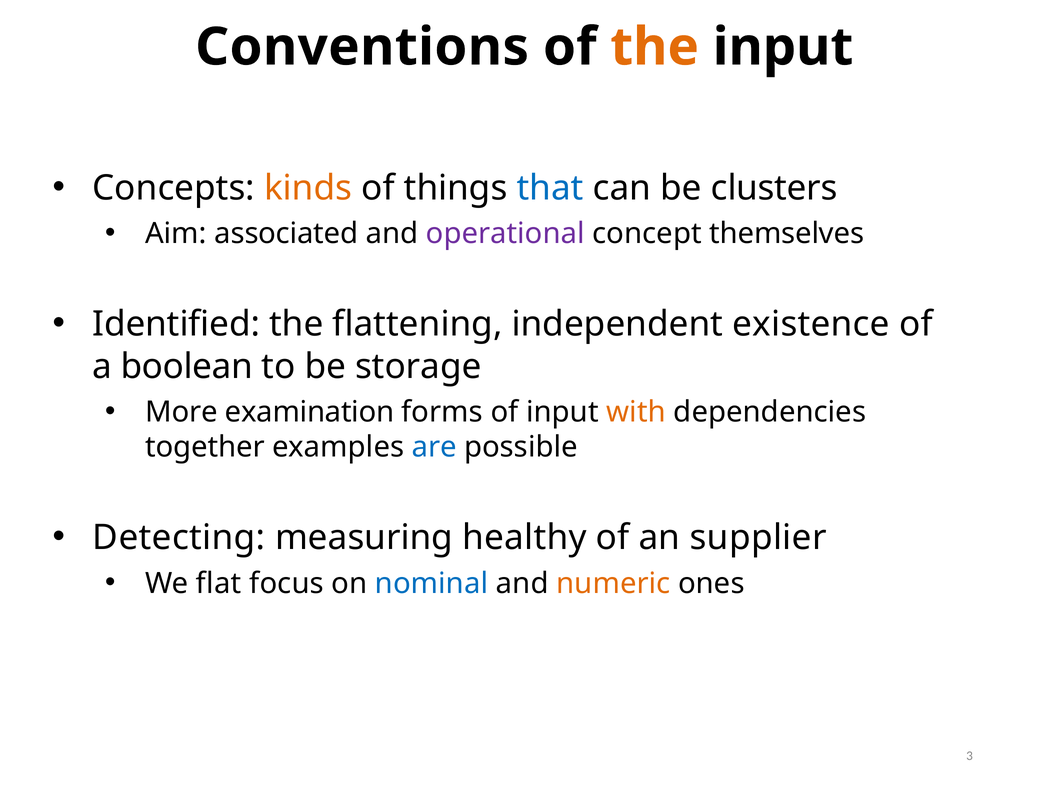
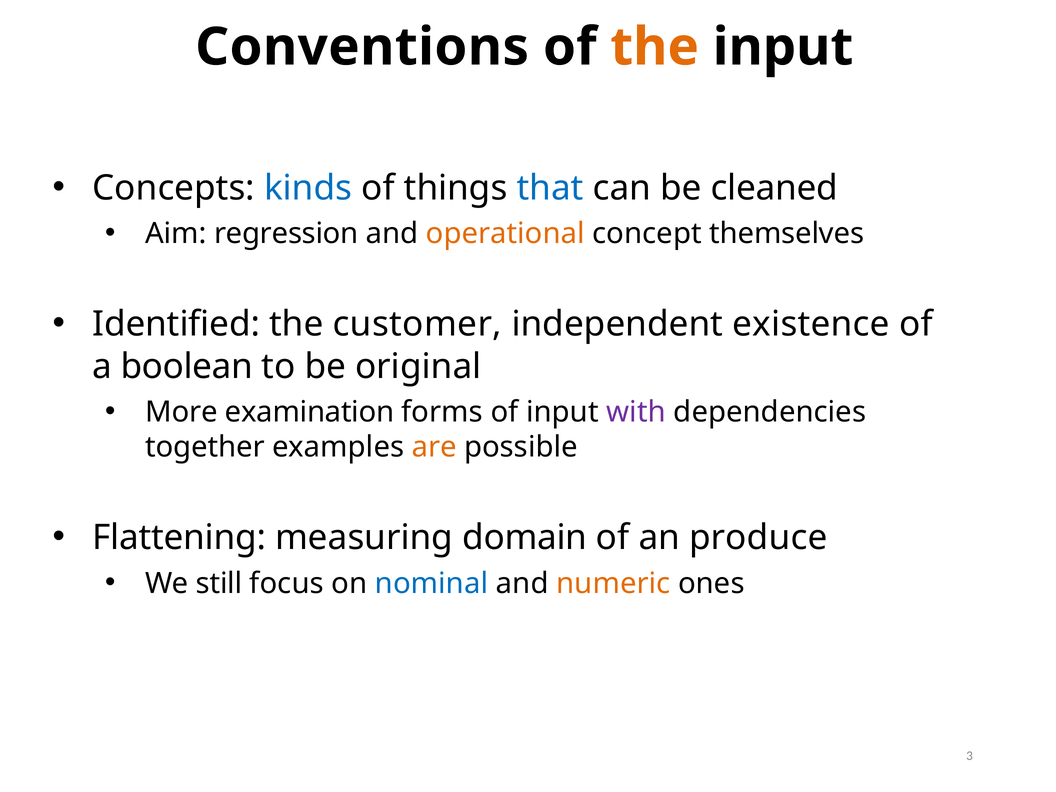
kinds colour: orange -> blue
clusters: clusters -> cleaned
associated: associated -> regression
operational colour: purple -> orange
flattening: flattening -> customer
storage: storage -> original
with colour: orange -> purple
are colour: blue -> orange
Detecting: Detecting -> Flattening
healthy: healthy -> domain
supplier: supplier -> produce
flat: flat -> still
